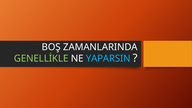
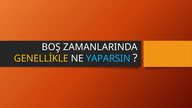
GENELLİKLE colour: light green -> yellow
